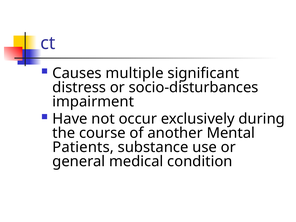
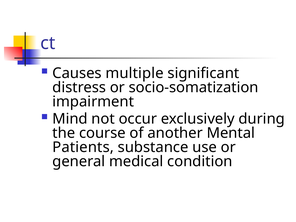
socio-disturbances: socio-disturbances -> socio-somatization
Have: Have -> Mind
